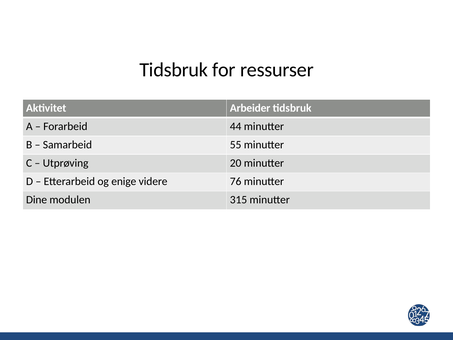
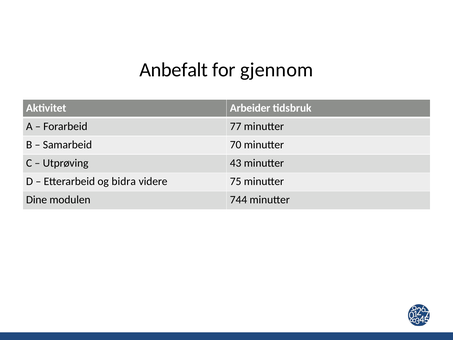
Tidsbruk at (174, 70): Tidsbruk -> Anbefalt
ressurser: ressurser -> gjennom
44: 44 -> 77
55: 55 -> 70
20: 20 -> 43
enige: enige -> bidra
76: 76 -> 75
315: 315 -> 744
